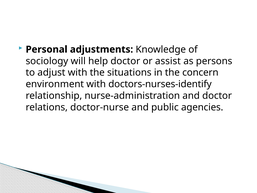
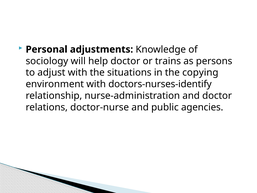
assist: assist -> trains
concern: concern -> copying
